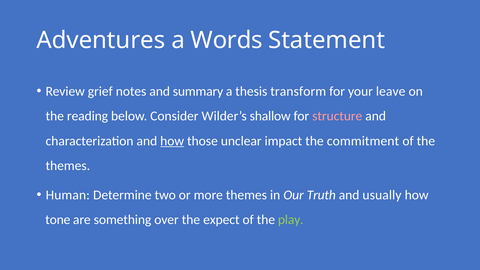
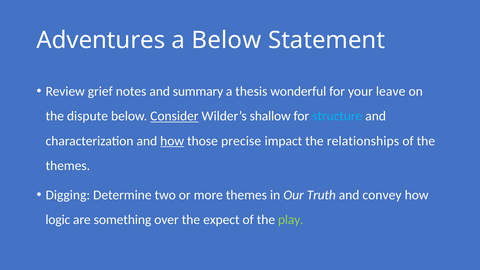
a Words: Words -> Below
transform: transform -> wonderful
reading: reading -> dispute
Consider underline: none -> present
structure colour: pink -> light blue
unclear: unclear -> precise
commitment: commitment -> relationships
Human: Human -> Digging
usually: usually -> convey
tone: tone -> logic
